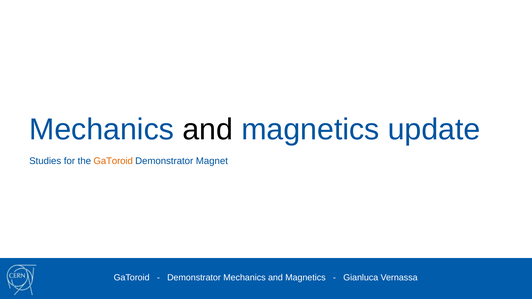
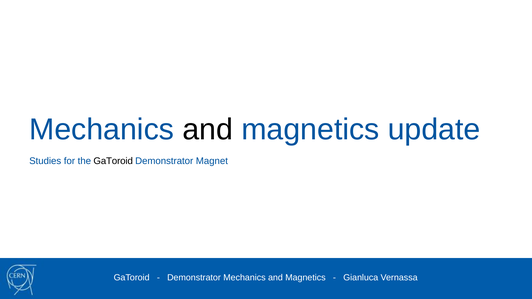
GaToroid at (113, 161) colour: orange -> black
